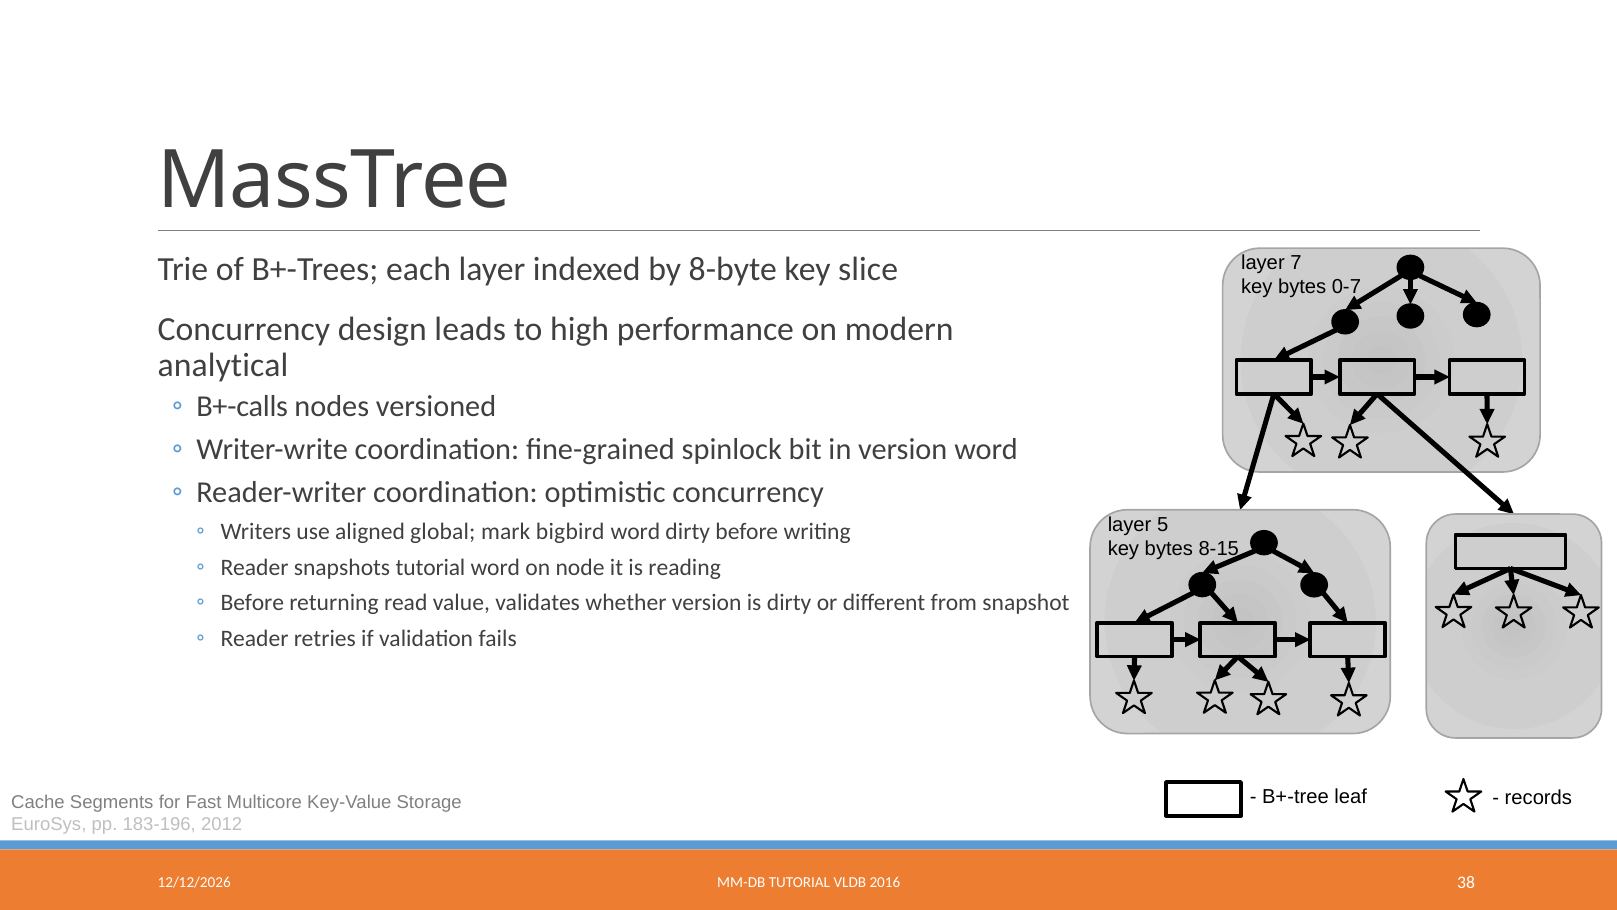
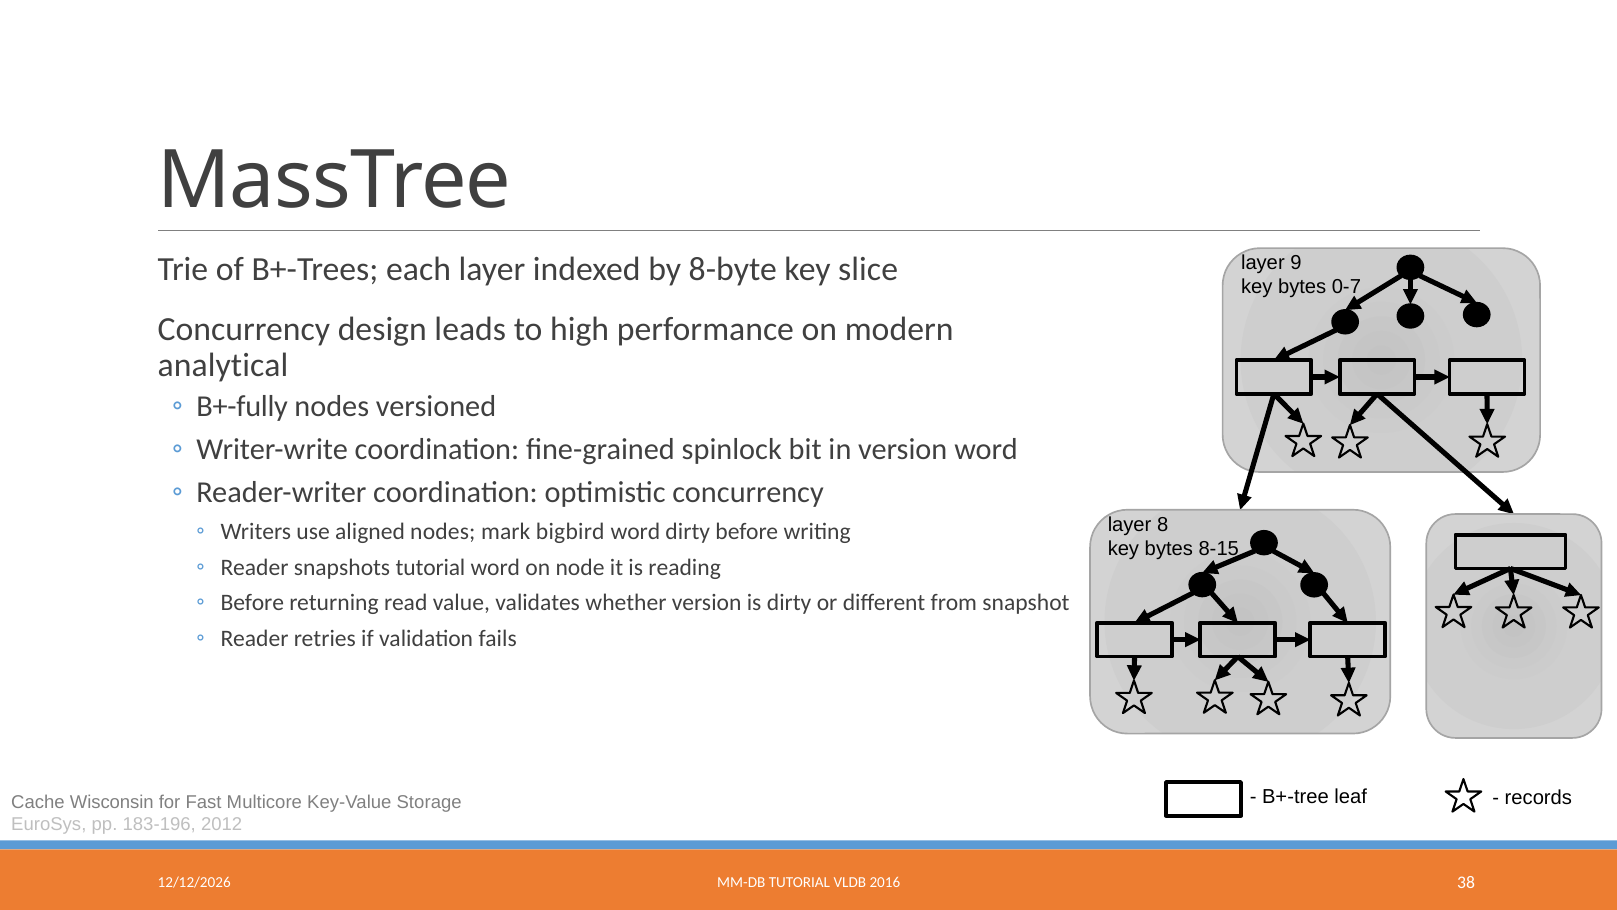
7: 7 -> 9
B+-calls: B+-calls -> B+-fully
5: 5 -> 8
aligned global: global -> nodes
Segments: Segments -> Wisconsin
